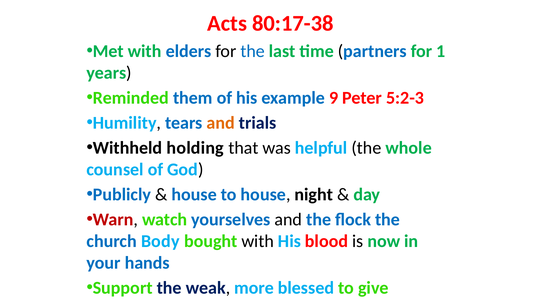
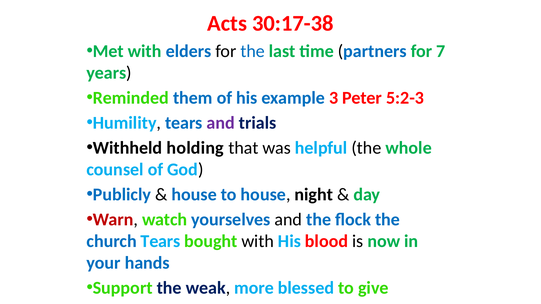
80:17-38: 80:17-38 -> 30:17-38
1: 1 -> 7
9: 9 -> 3
and at (221, 123) colour: orange -> purple
church Body: Body -> Tears
